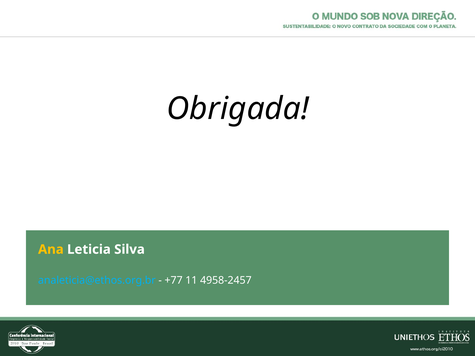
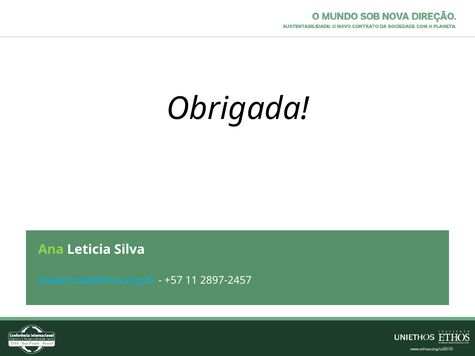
Ana colour: yellow -> light green
+77: +77 -> +57
4958-2457: 4958-2457 -> 2897-2457
